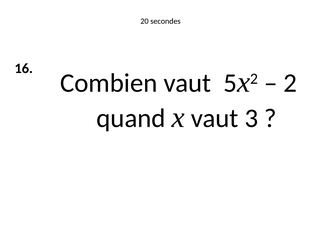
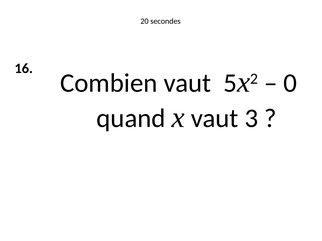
2 at (290, 83): 2 -> 0
